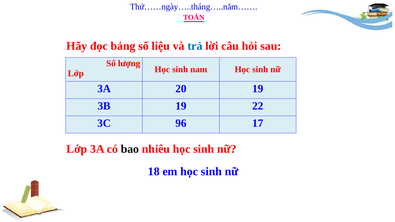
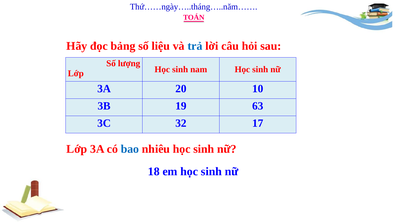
20 19: 19 -> 10
22: 22 -> 63
96: 96 -> 32
bao colour: black -> blue
